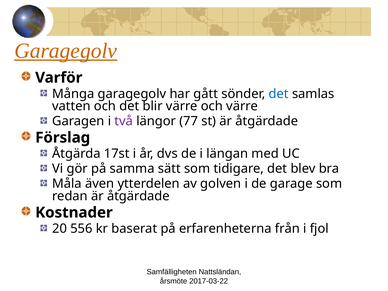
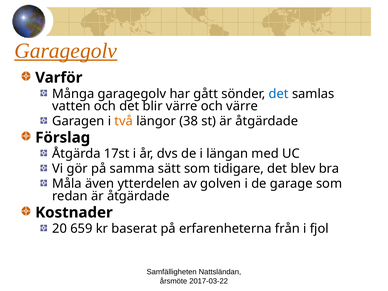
två colour: purple -> orange
77: 77 -> 38
556: 556 -> 659
